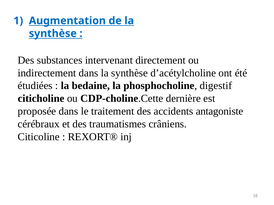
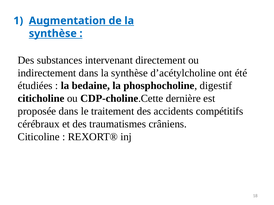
antagoniste: antagoniste -> compétitifs
